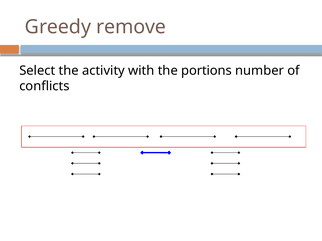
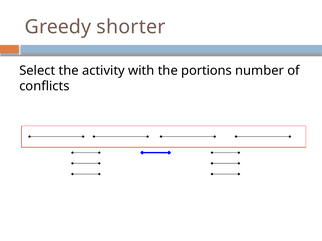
remove: remove -> shorter
